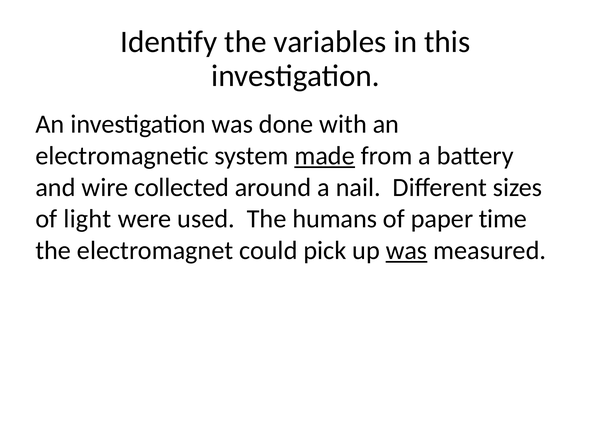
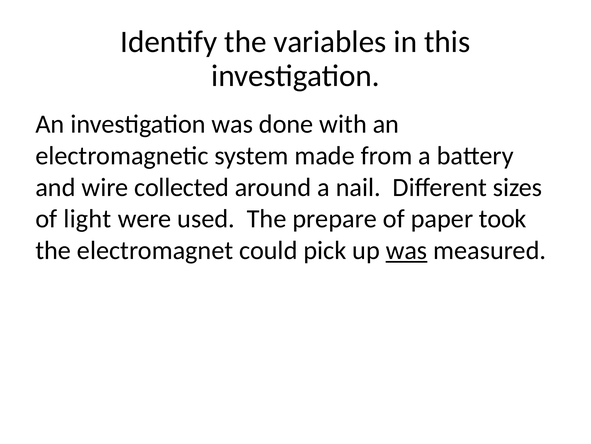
made underline: present -> none
humans: humans -> prepare
time: time -> took
